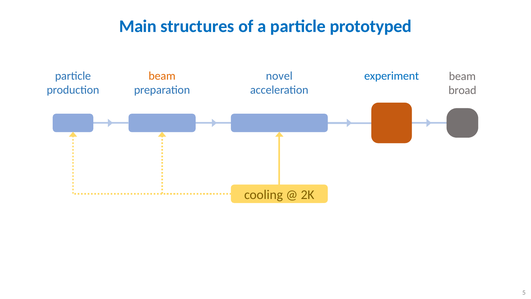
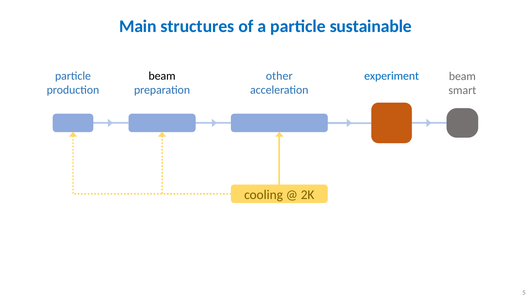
prototyped: prototyped -> sustainable
beam at (162, 76) colour: orange -> black
novel: novel -> other
broad: broad -> smart
